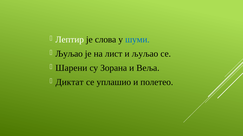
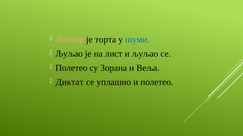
Лептир colour: white -> pink
слова: слова -> торта
Шарени at (71, 68): Шарени -> Полетео
